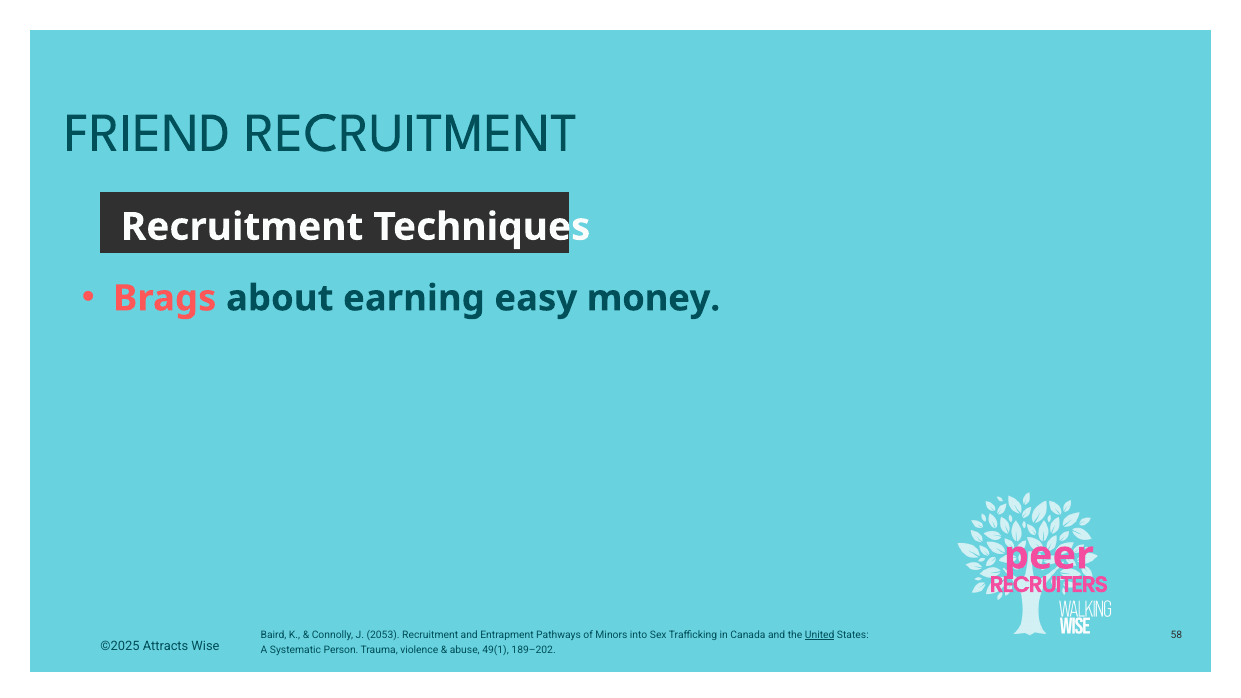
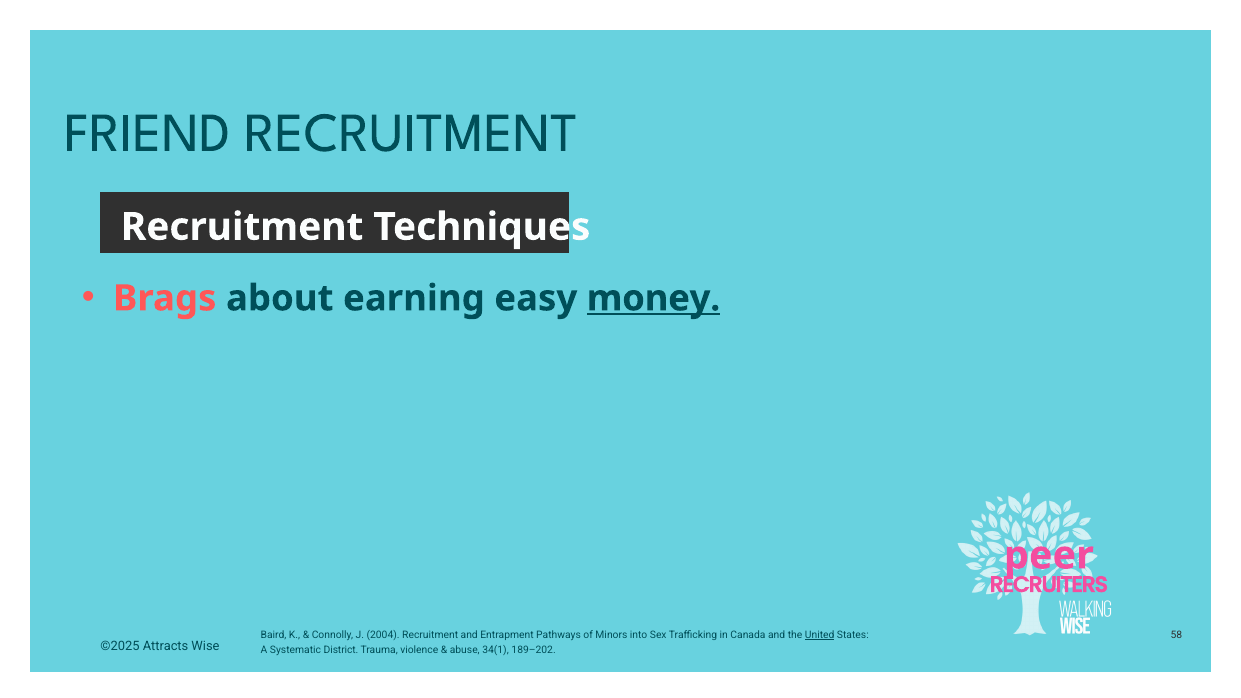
money underline: none -> present
2053: 2053 -> 2004
Person: Person -> District
49(1: 49(1 -> 34(1
